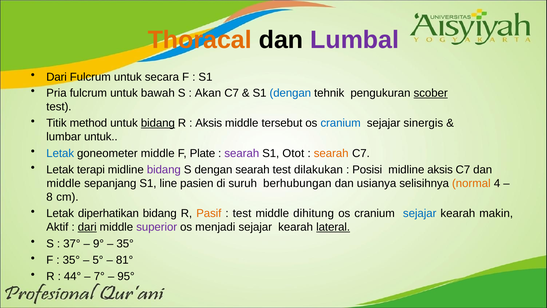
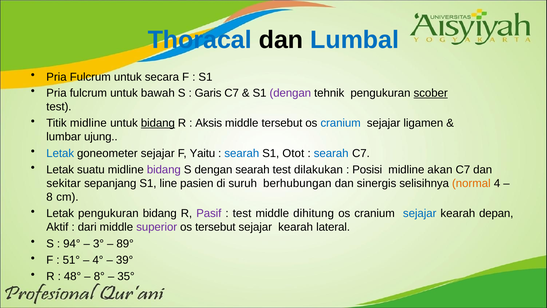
Thoracal colour: orange -> blue
Lumbal colour: purple -> blue
Dari at (57, 77): Dari -> Pria
Akan: Akan -> Garis
dengan at (290, 93) colour: blue -> purple
Titik method: method -> midline
sinergis: sinergis -> ligamen
lumbar untuk: untuk -> ujung
goneometer middle: middle -> sejajar
Plate: Plate -> Yaitu
searah at (242, 153) colour: purple -> blue
searah at (331, 153) colour: orange -> blue
terapi: terapi -> suatu
midline aksis: aksis -> akan
middle at (64, 183): middle -> sekitar
usianya: usianya -> sinergis
Letak diperhatikan: diperhatikan -> pengukuran
Pasif colour: orange -> purple
makin: makin -> depan
dari at (87, 227) underline: present -> none
os menjadi: menjadi -> tersebut
lateral underline: present -> none
37°: 37° -> 94°
9°: 9° -> 3°
35° at (125, 243): 35° -> 89°
35° at (71, 260): 35° -> 51°
5°: 5° -> 4°
81°: 81° -> 39°
44°: 44° -> 48°
7°: 7° -> 8°
95°: 95° -> 35°
